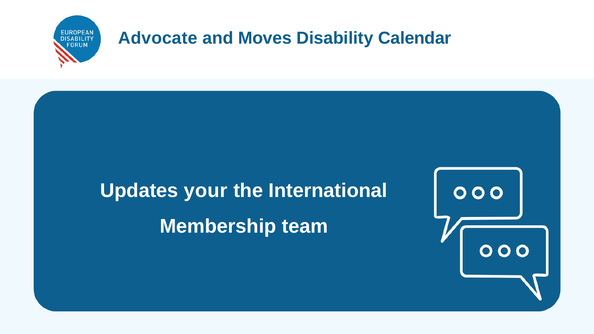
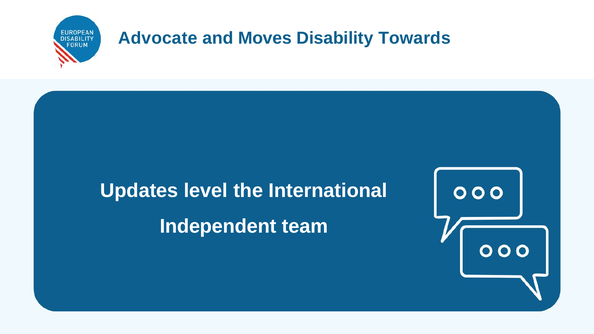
Calendar: Calendar -> Towards
your: your -> level
Membership: Membership -> Independent
